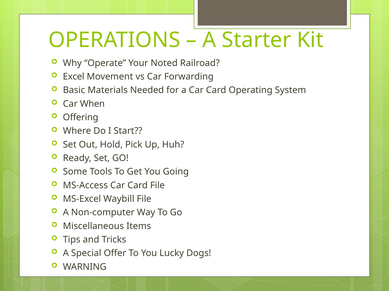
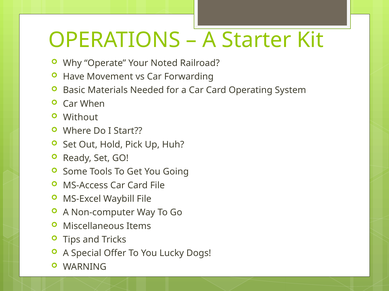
Excel: Excel -> Have
Offering: Offering -> Without
